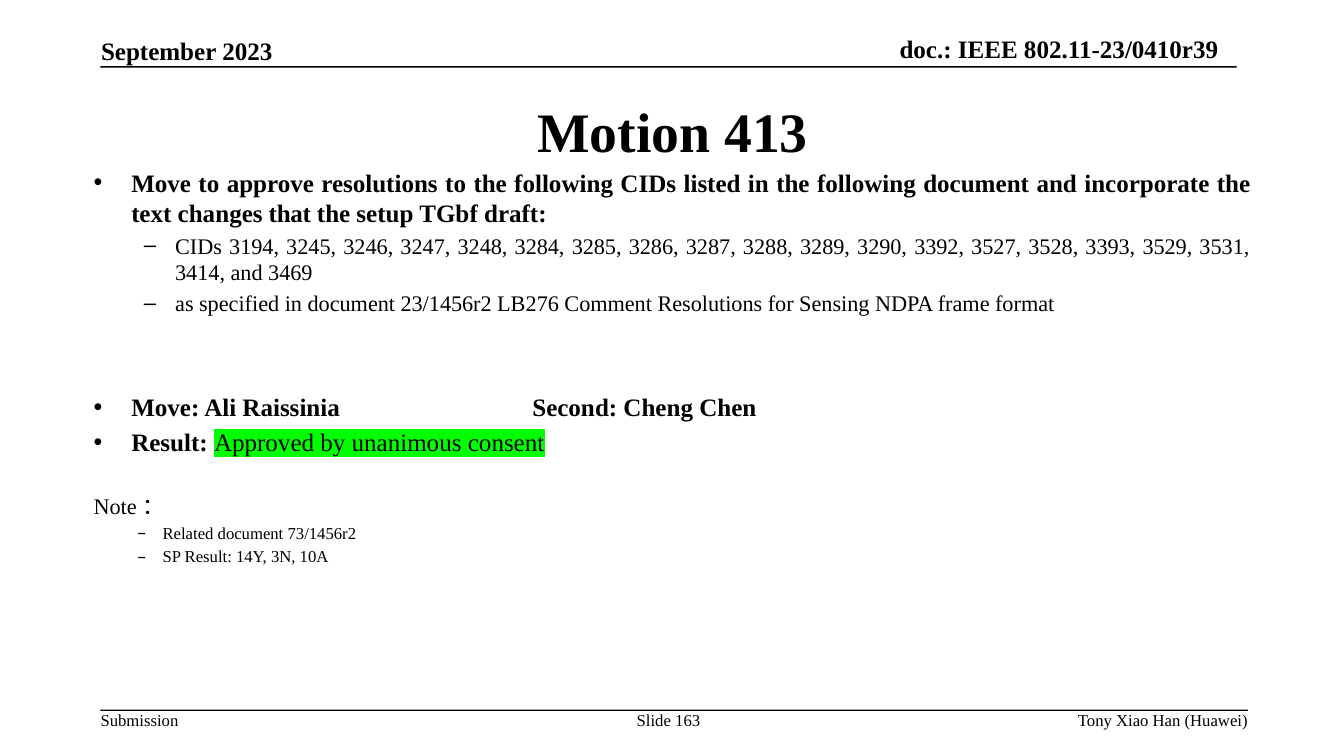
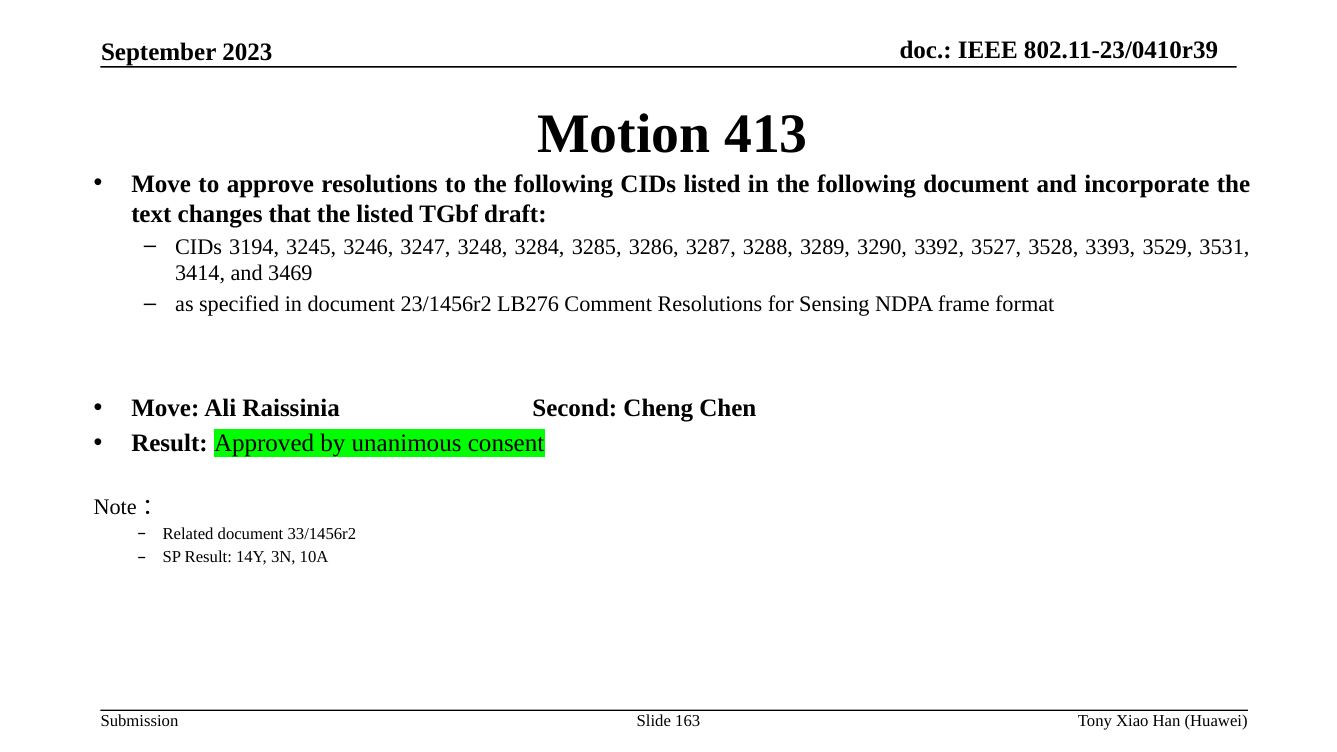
the setup: setup -> listed
73/1456r2: 73/1456r2 -> 33/1456r2
